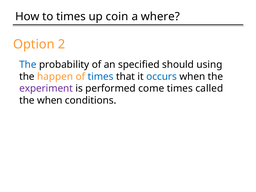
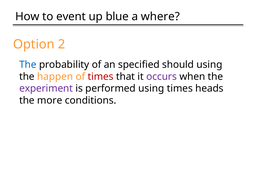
to times: times -> event
coin: coin -> blue
times at (101, 77) colour: blue -> red
occurs colour: blue -> purple
performed come: come -> using
called: called -> heads
the when: when -> more
